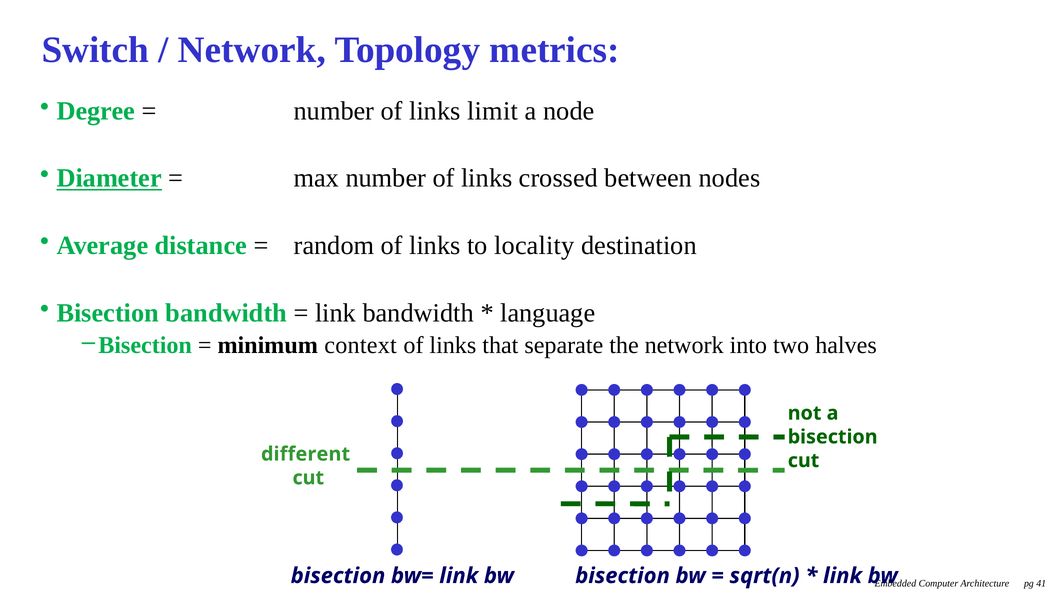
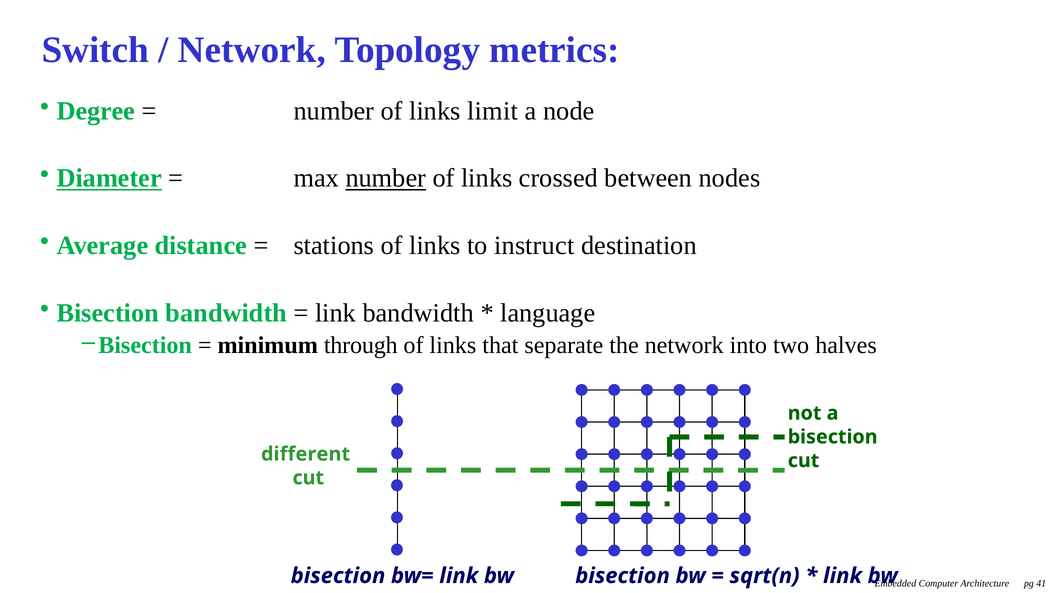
number at (386, 178) underline: none -> present
random: random -> stations
locality: locality -> instruct
context: context -> through
